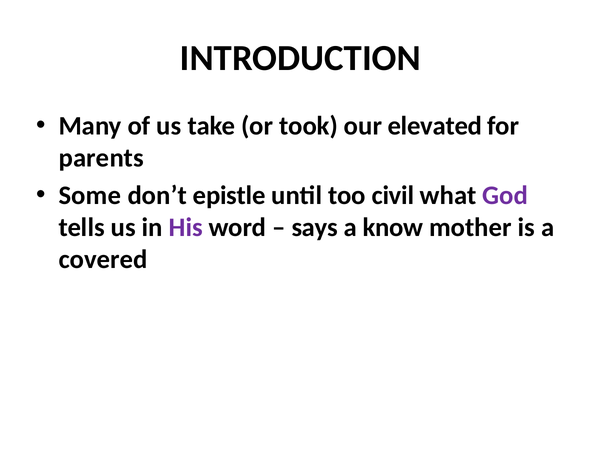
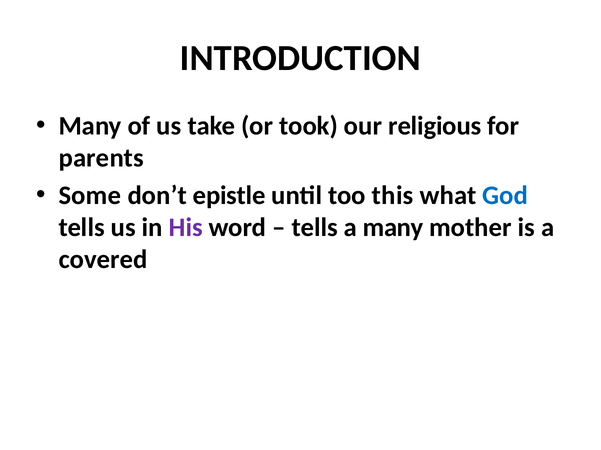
elevated: elevated -> religious
civil: civil -> this
God colour: purple -> blue
says at (315, 228): says -> tells
a know: know -> many
